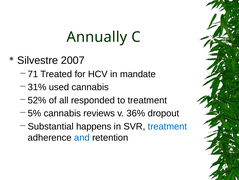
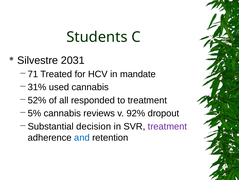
Annually: Annually -> Students
2007: 2007 -> 2031
36%: 36% -> 92%
happens: happens -> decision
treatment at (167, 126) colour: blue -> purple
